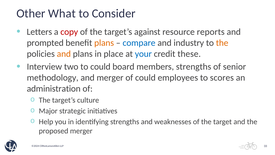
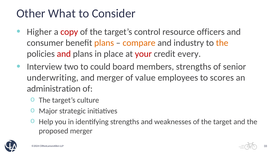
Letters: Letters -> Higher
against: against -> control
reports: reports -> officers
prompted: prompted -> consumer
compare colour: blue -> orange
and at (64, 54) colour: orange -> red
your colour: blue -> red
these: these -> every
methodology: methodology -> underwriting
of could: could -> value
